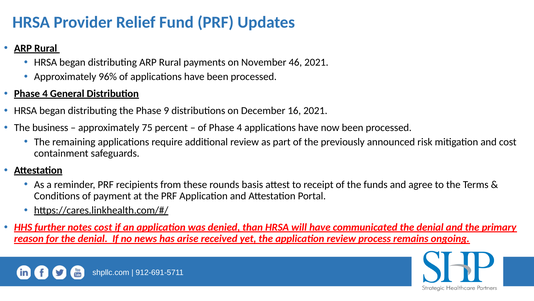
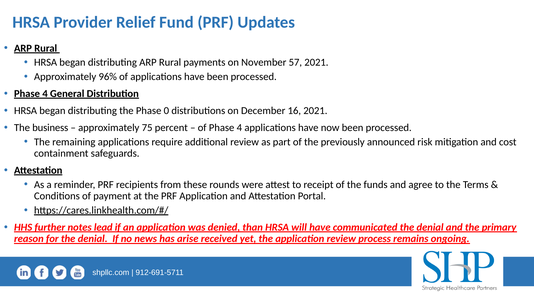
46: 46 -> 57
9: 9 -> 0
basis: basis -> were
notes cost: cost -> lead
